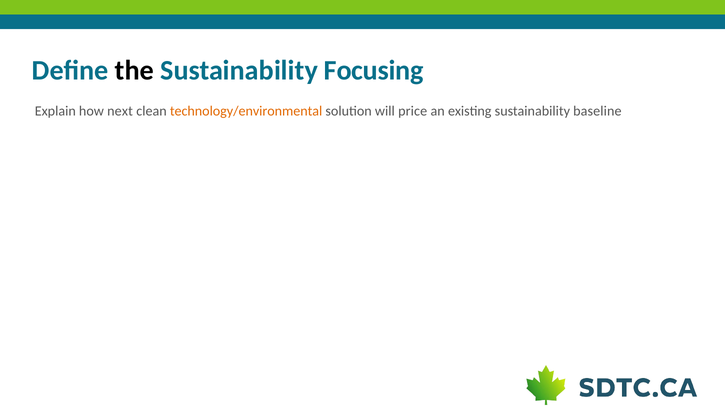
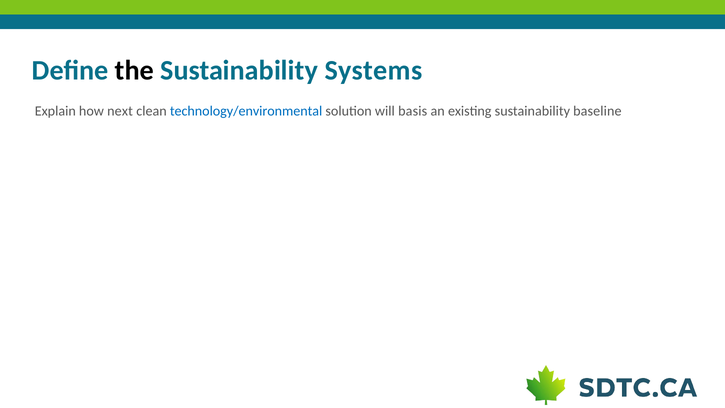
Focusing: Focusing -> Systems
technology/environmental colour: orange -> blue
price: price -> basis
